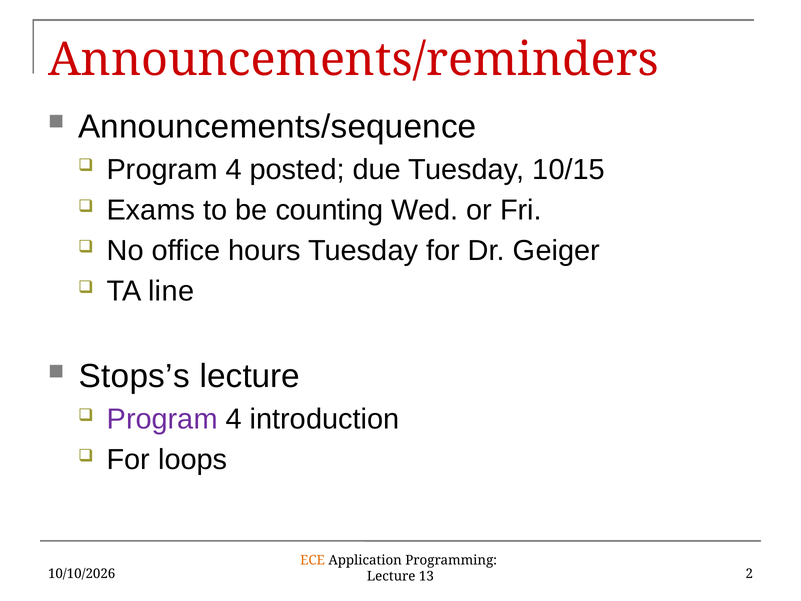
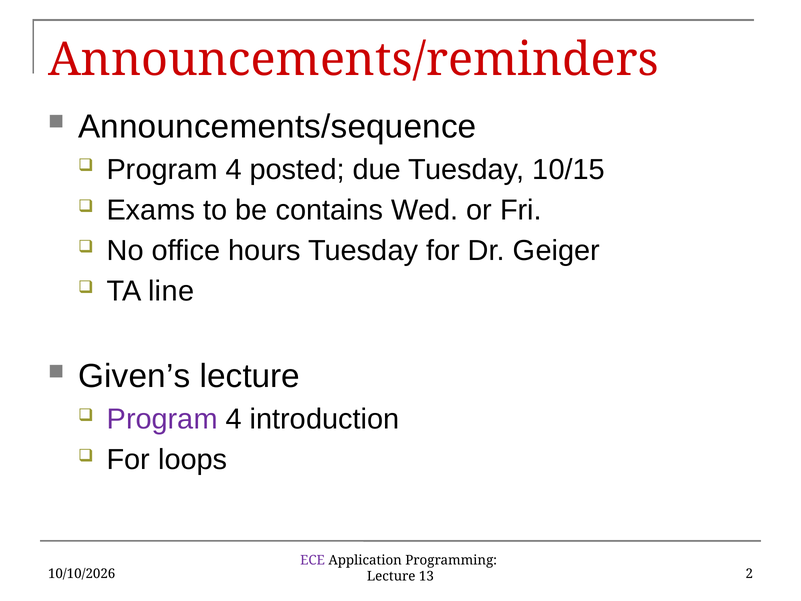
counting: counting -> contains
Stops’s: Stops’s -> Given’s
ECE colour: orange -> purple
